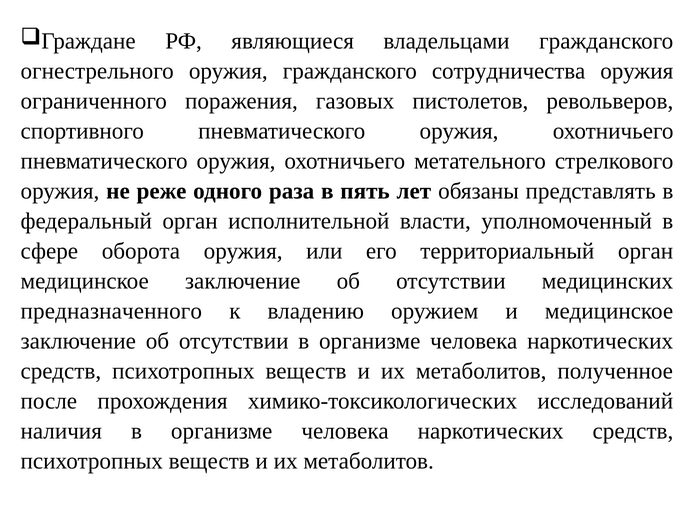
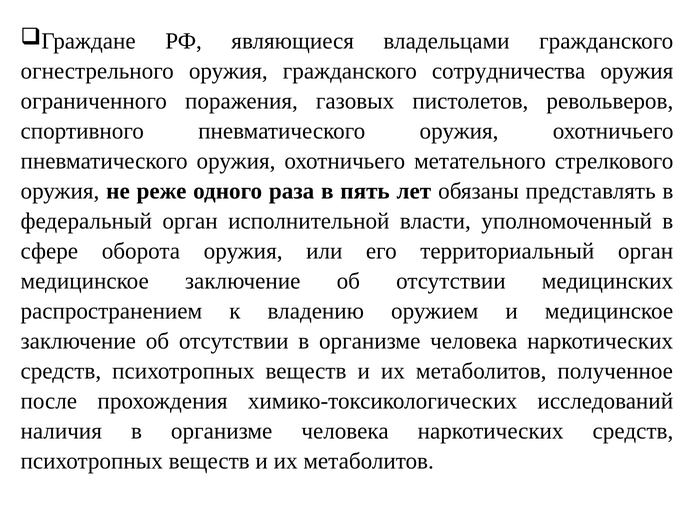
предназначенного: предназначенного -> распространением
